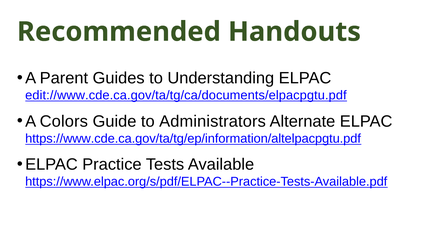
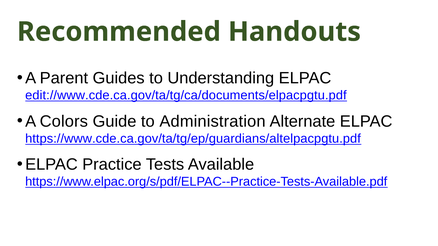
Administrators: Administrators -> Administration
https://www.cde.ca.gov/ta/tg/ep/information/altelpacpgtu.pdf: https://www.cde.ca.gov/ta/tg/ep/information/altelpacpgtu.pdf -> https://www.cde.ca.gov/ta/tg/ep/guardians/altelpacpgtu.pdf
